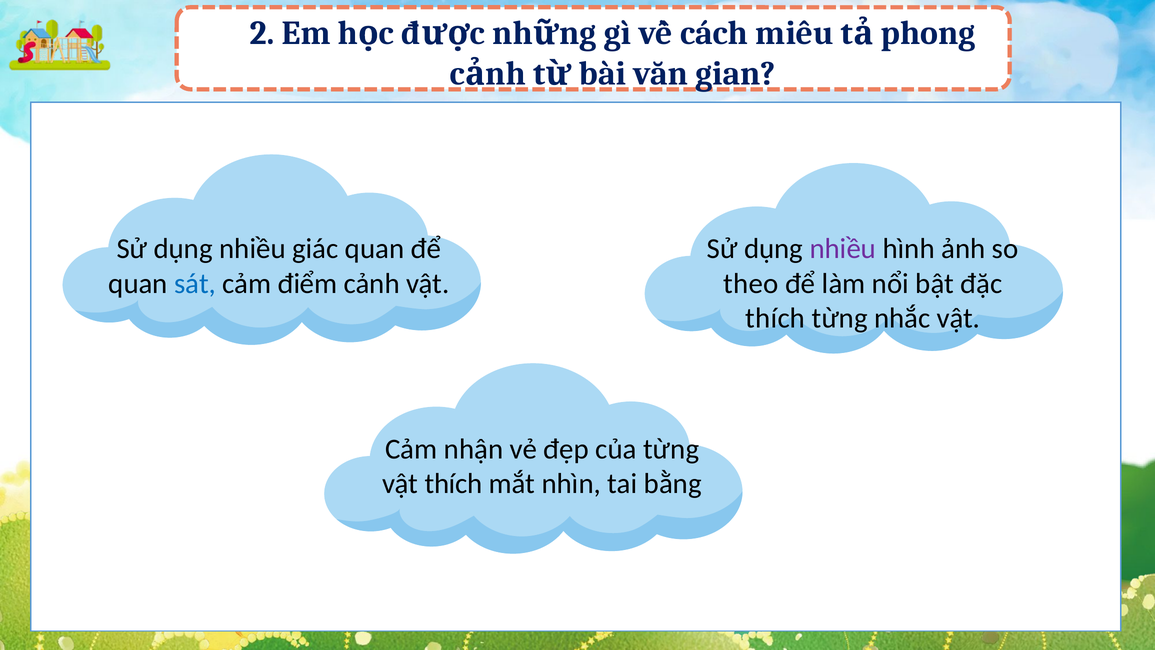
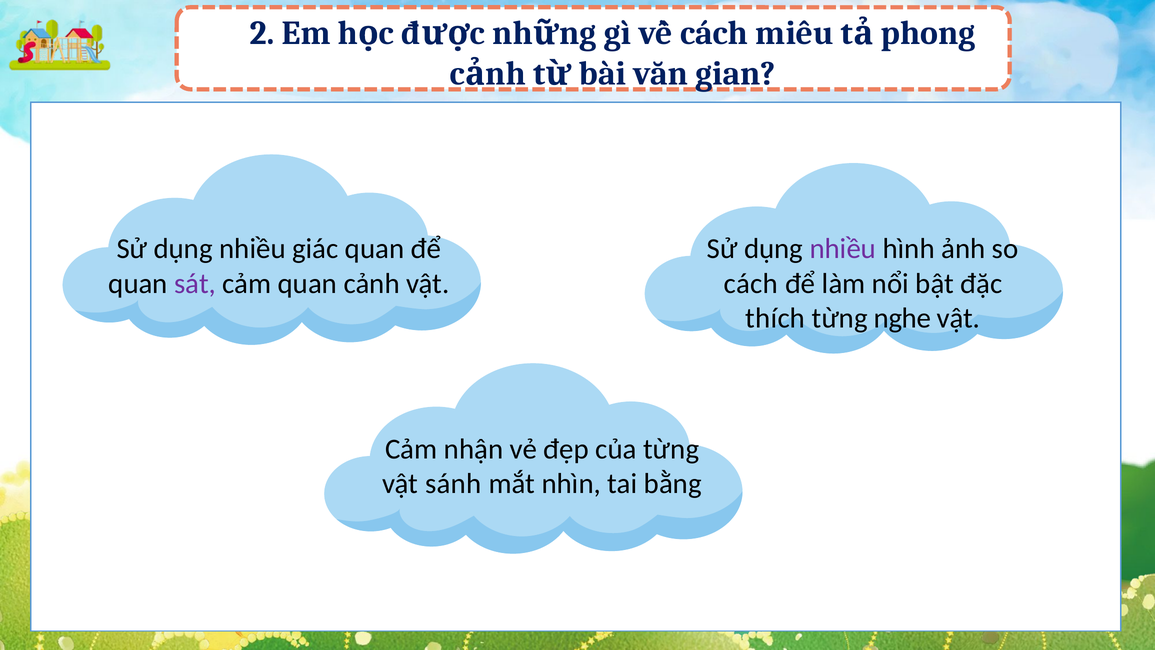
sát colour: blue -> purple
cảm điểm: điểm -> quan
theo at (751, 283): theo -> cách
nhắc: nhắc -> nghe
vật thích: thích -> sánh
